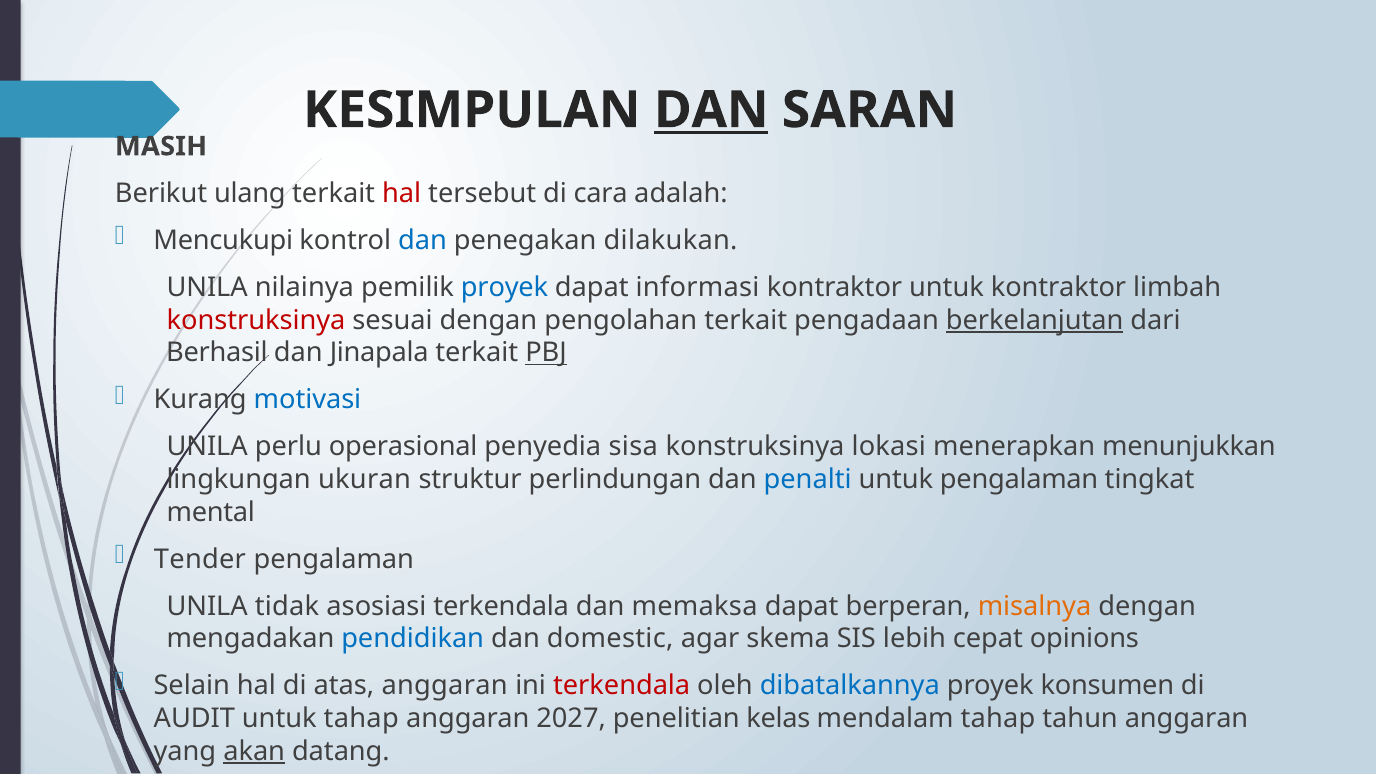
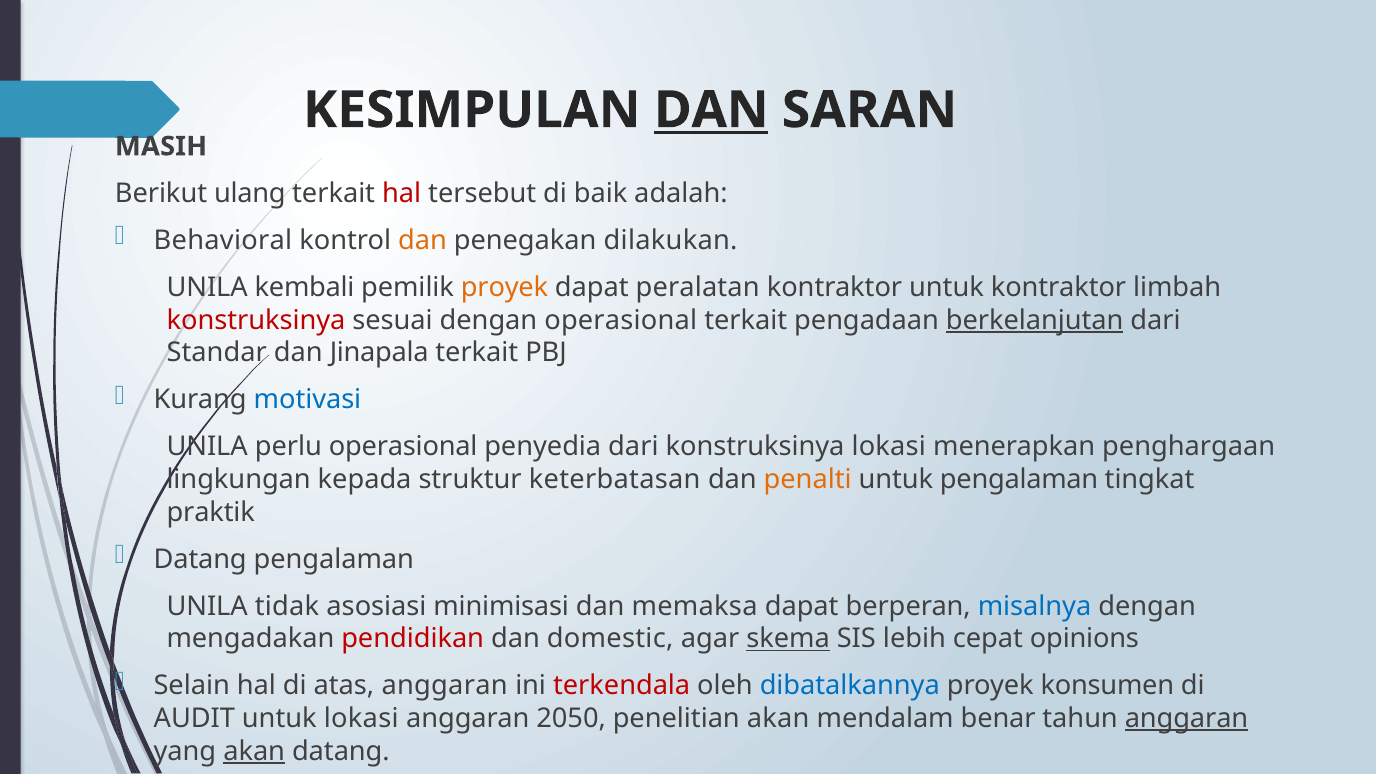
cara: cara -> baik
Mencukupi: Mencukupi -> Behavioral
dan at (423, 240) colour: blue -> orange
nilainya: nilainya -> kembali
proyek at (505, 287) colour: blue -> orange
informasi: informasi -> peralatan
dengan pengolahan: pengolahan -> operasional
Berhasil: Berhasil -> Standar
PBJ underline: present -> none
penyedia sisa: sisa -> dari
menunjukkan: menunjukkan -> penghargaan
ukuran: ukuran -> kepada
perlindungan: perlindungan -> keterbatasan
penalti colour: blue -> orange
mental: mental -> praktik
Tender at (200, 559): Tender -> Datang
asosiasi terkendala: terkendala -> minimisasi
misalnya colour: orange -> blue
pendidikan colour: blue -> red
skema underline: none -> present
untuk tahap: tahap -> lokasi
2027: 2027 -> 2050
penelitian kelas: kelas -> akan
mendalam tahap: tahap -> benar
anggaran at (1187, 718) underline: none -> present
